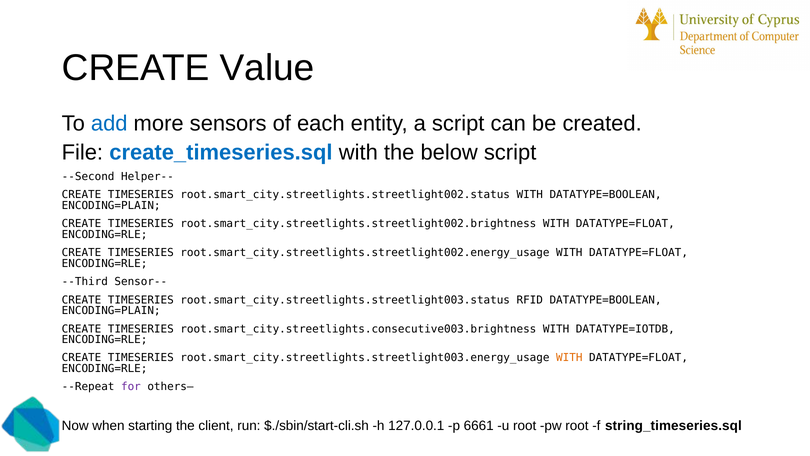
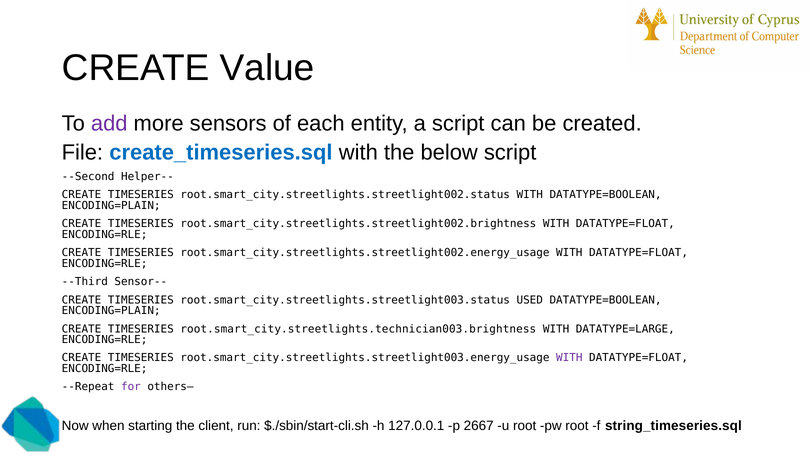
add colour: blue -> purple
RFID: RFID -> USED
root.smart_city.streetlights.consecutive003.brightness: root.smart_city.streetlights.consecutive003.brightness -> root.smart_city.streetlights.technician003.brightness
DATATYPE=IOTDB: DATATYPE=IOTDB -> DATATYPE=LARGE
WITH at (569, 358) colour: orange -> purple
6661: 6661 -> 2667
